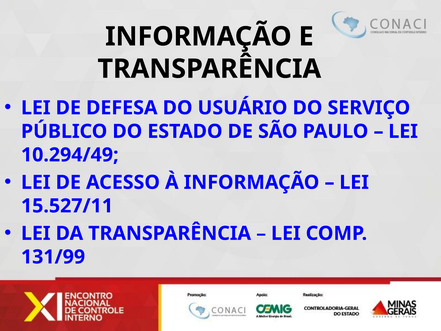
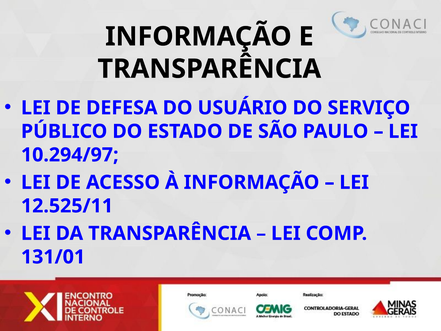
10.294/49: 10.294/49 -> 10.294/97
15.527/11: 15.527/11 -> 12.525/11
131/99: 131/99 -> 131/01
